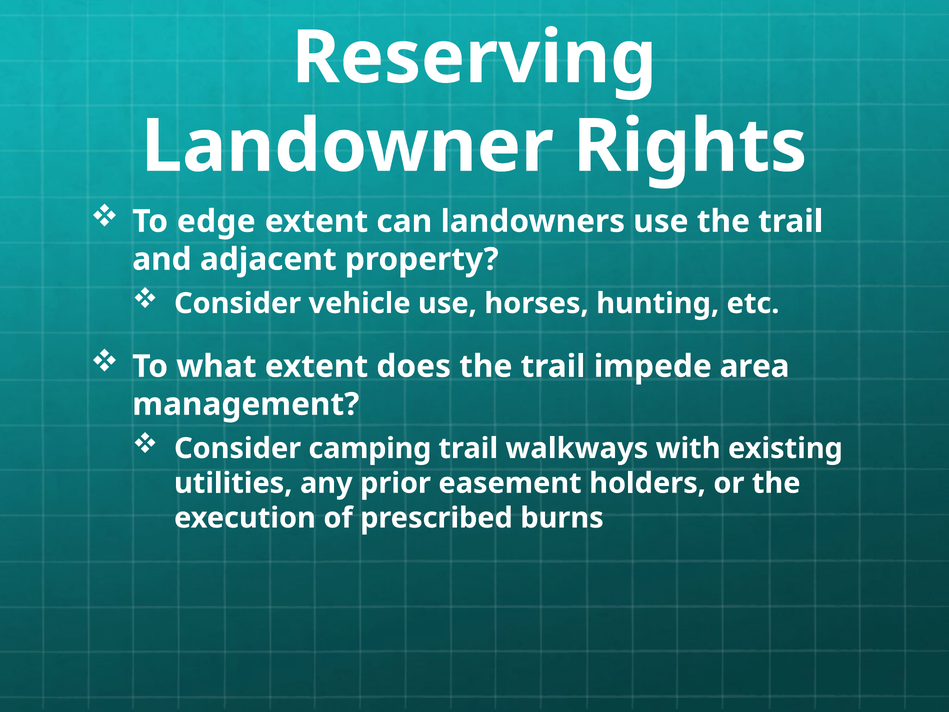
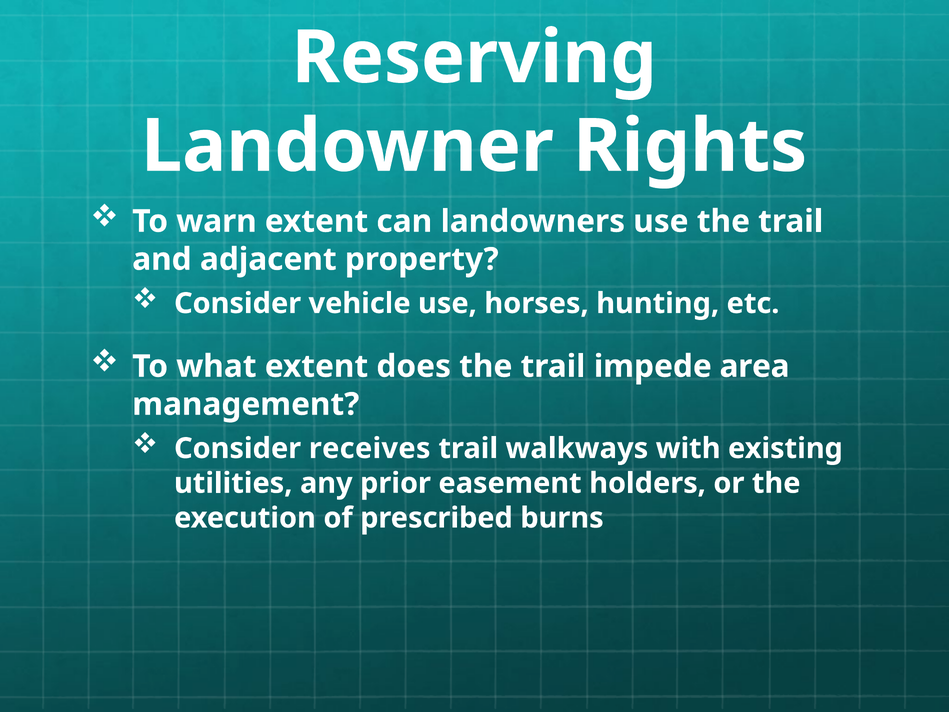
edge: edge -> warn
camping: camping -> receives
